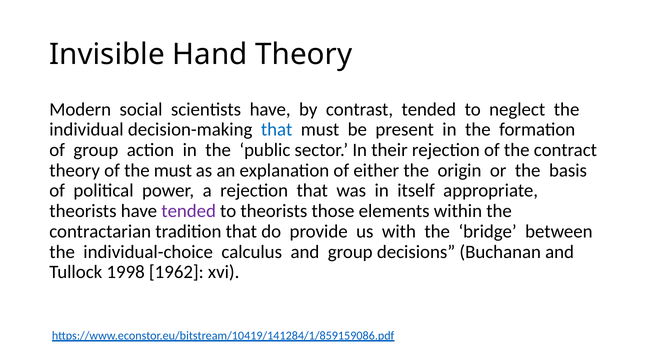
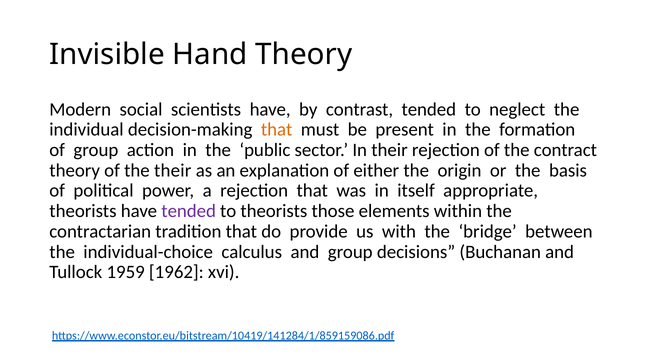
that at (277, 130) colour: blue -> orange
the must: must -> their
1998: 1998 -> 1959
